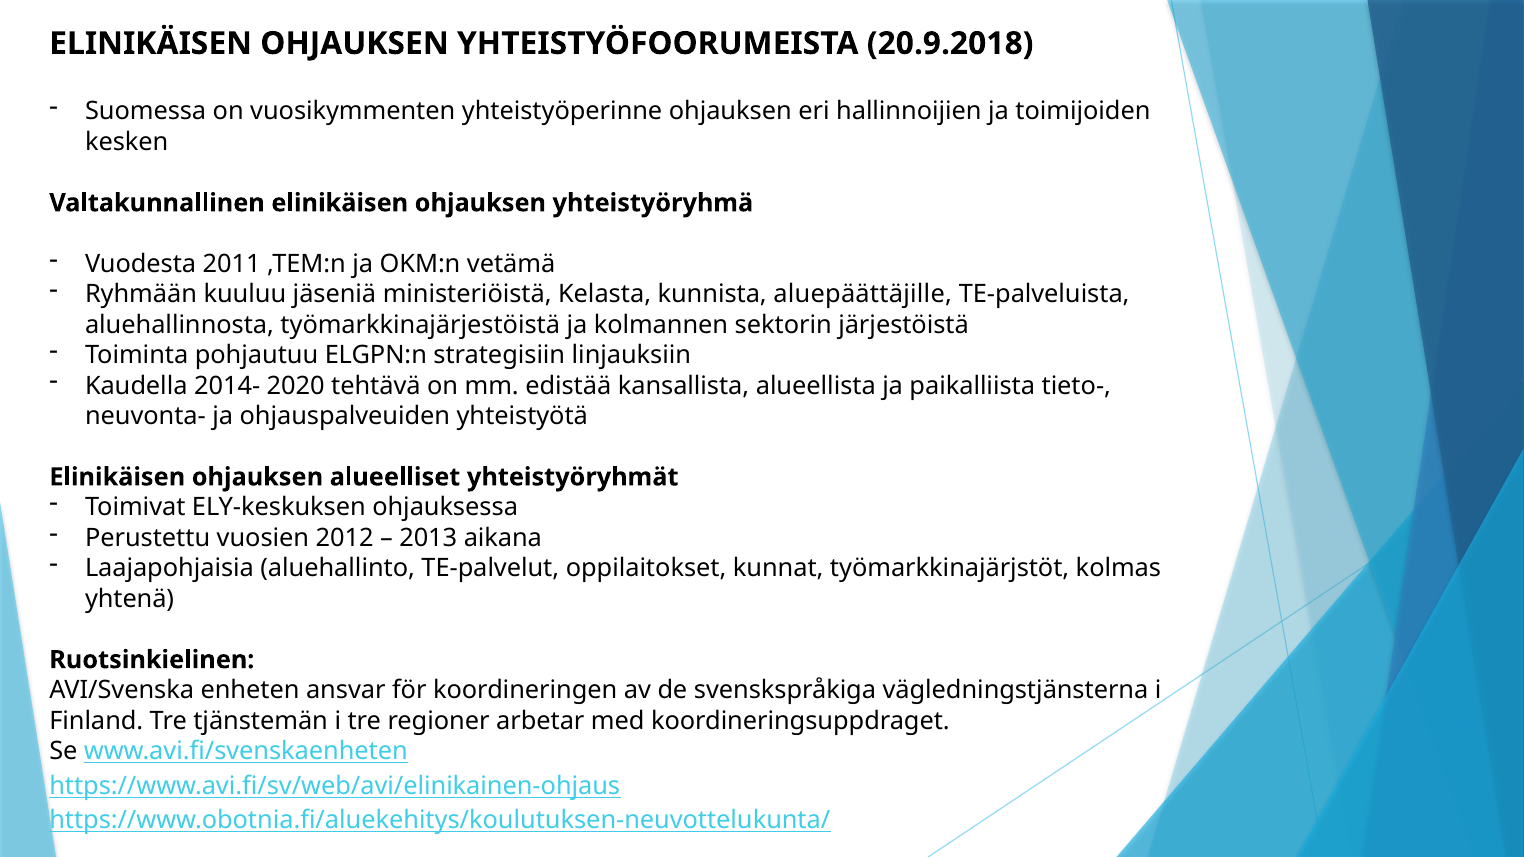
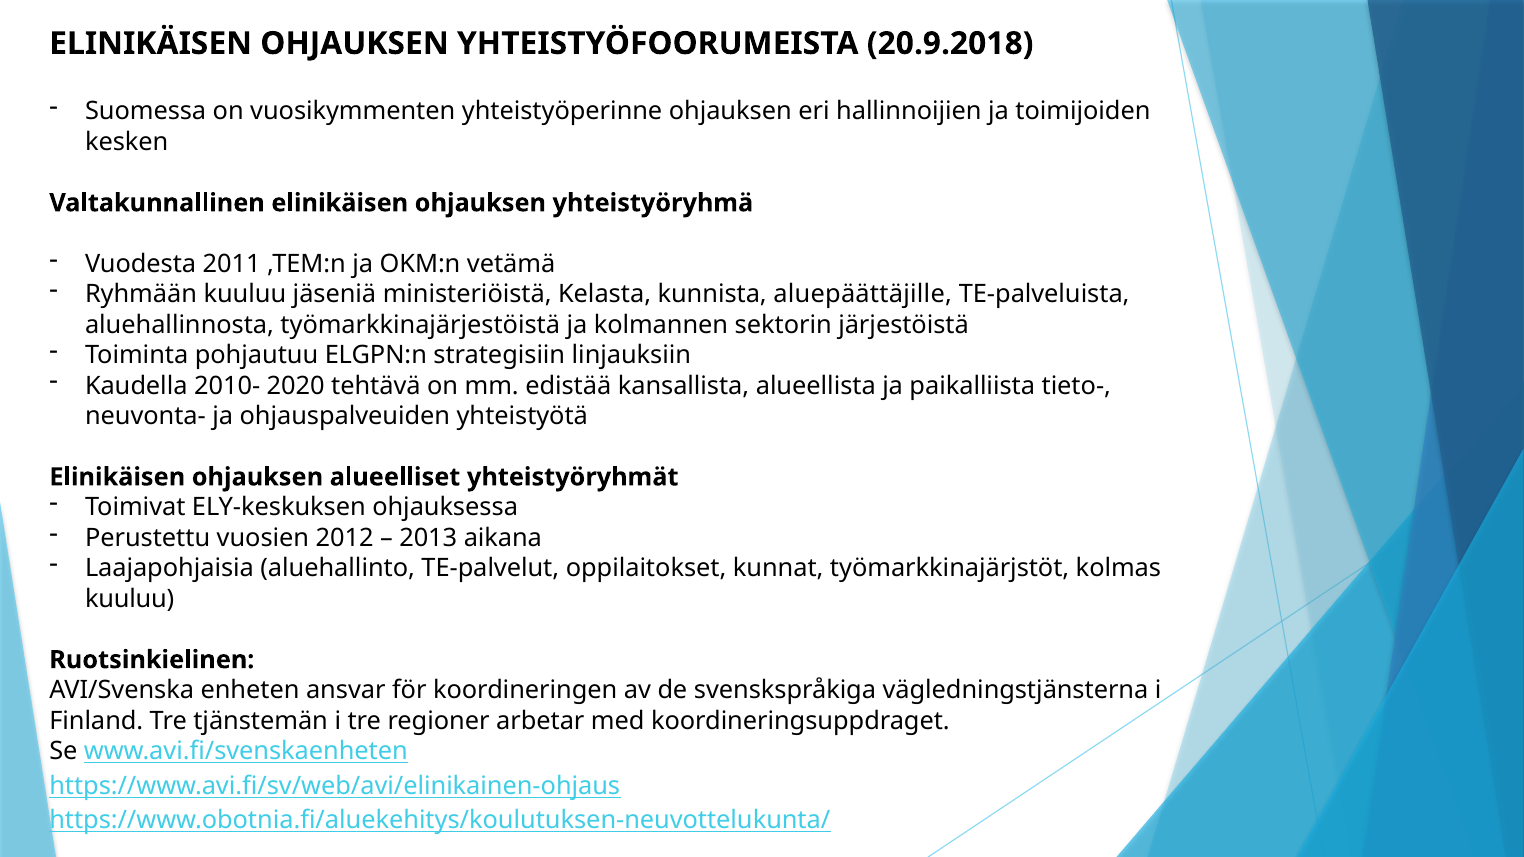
2014-: 2014- -> 2010-
yhtenä at (130, 599): yhtenä -> kuuluu
